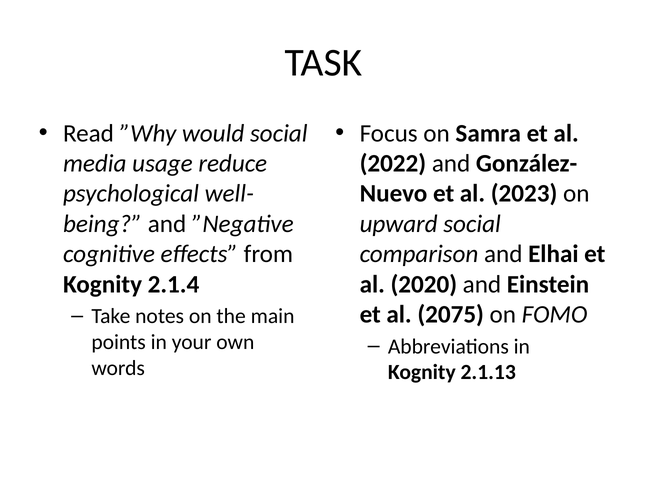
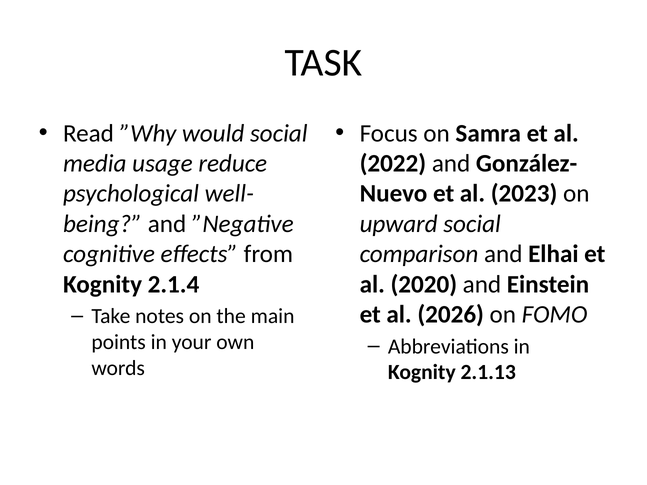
2075: 2075 -> 2026
